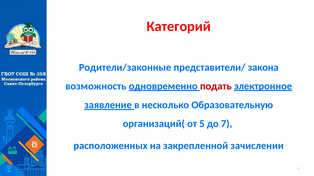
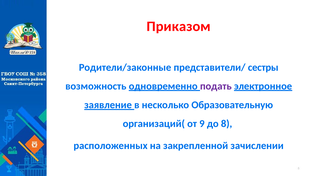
Категорий: Категорий -> Приказом
закона: закона -> сестры
подать colour: red -> purple
5: 5 -> 9
7: 7 -> 8
